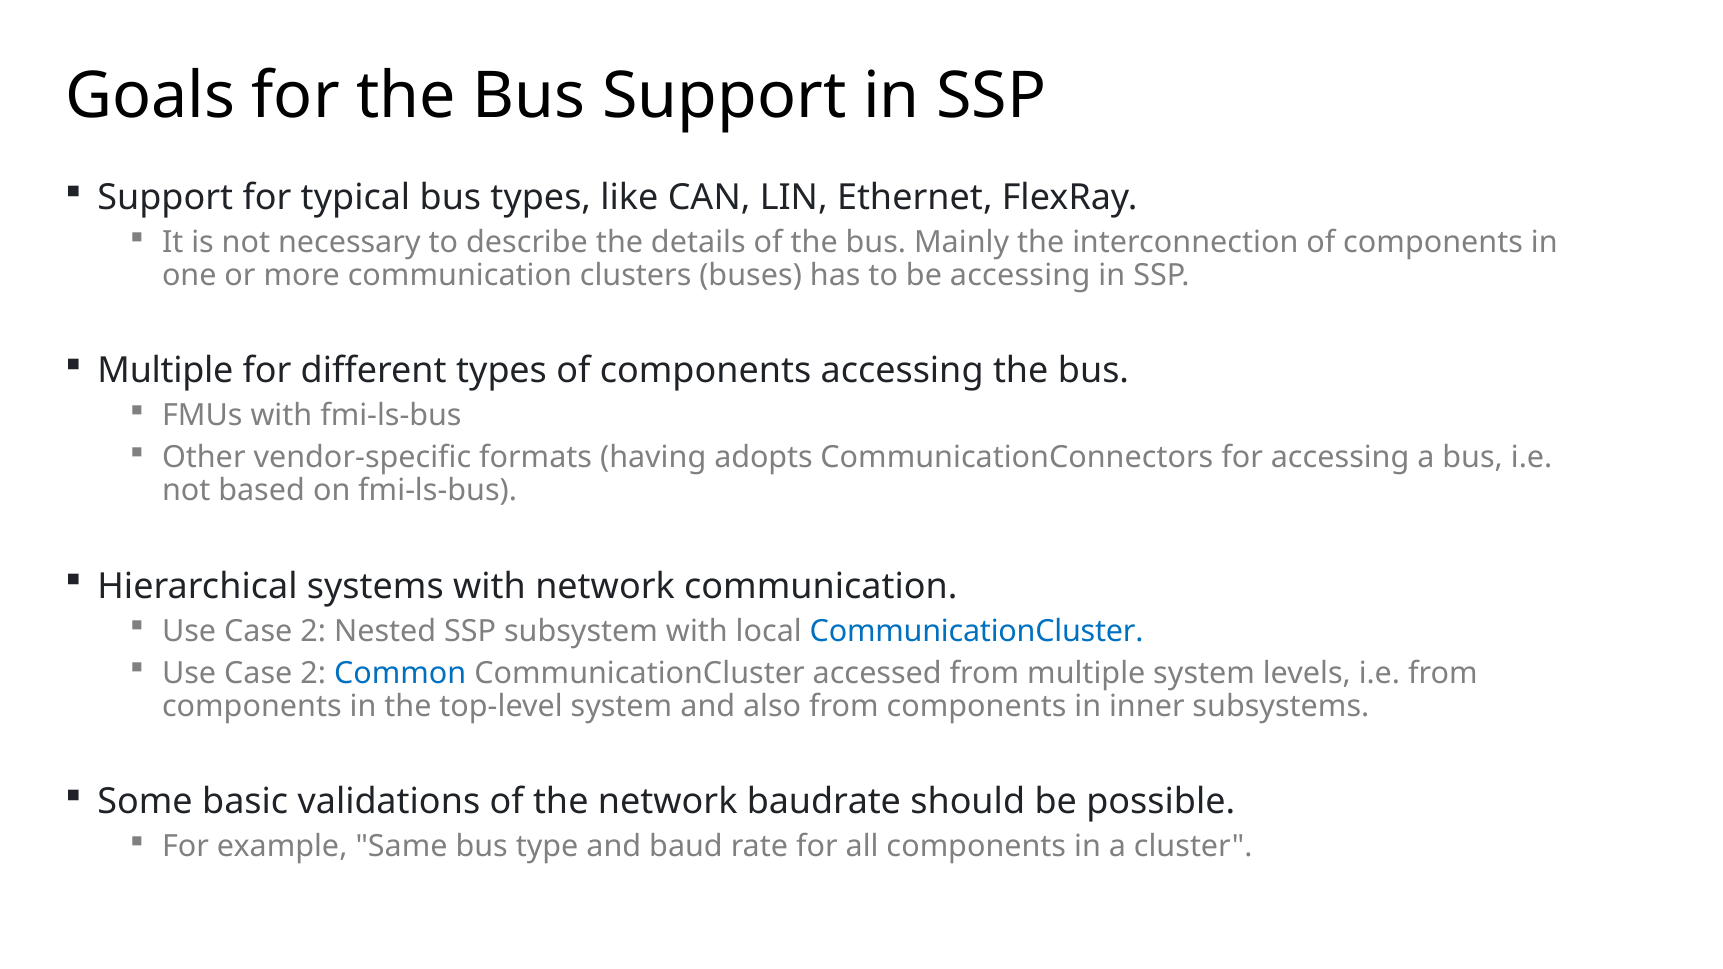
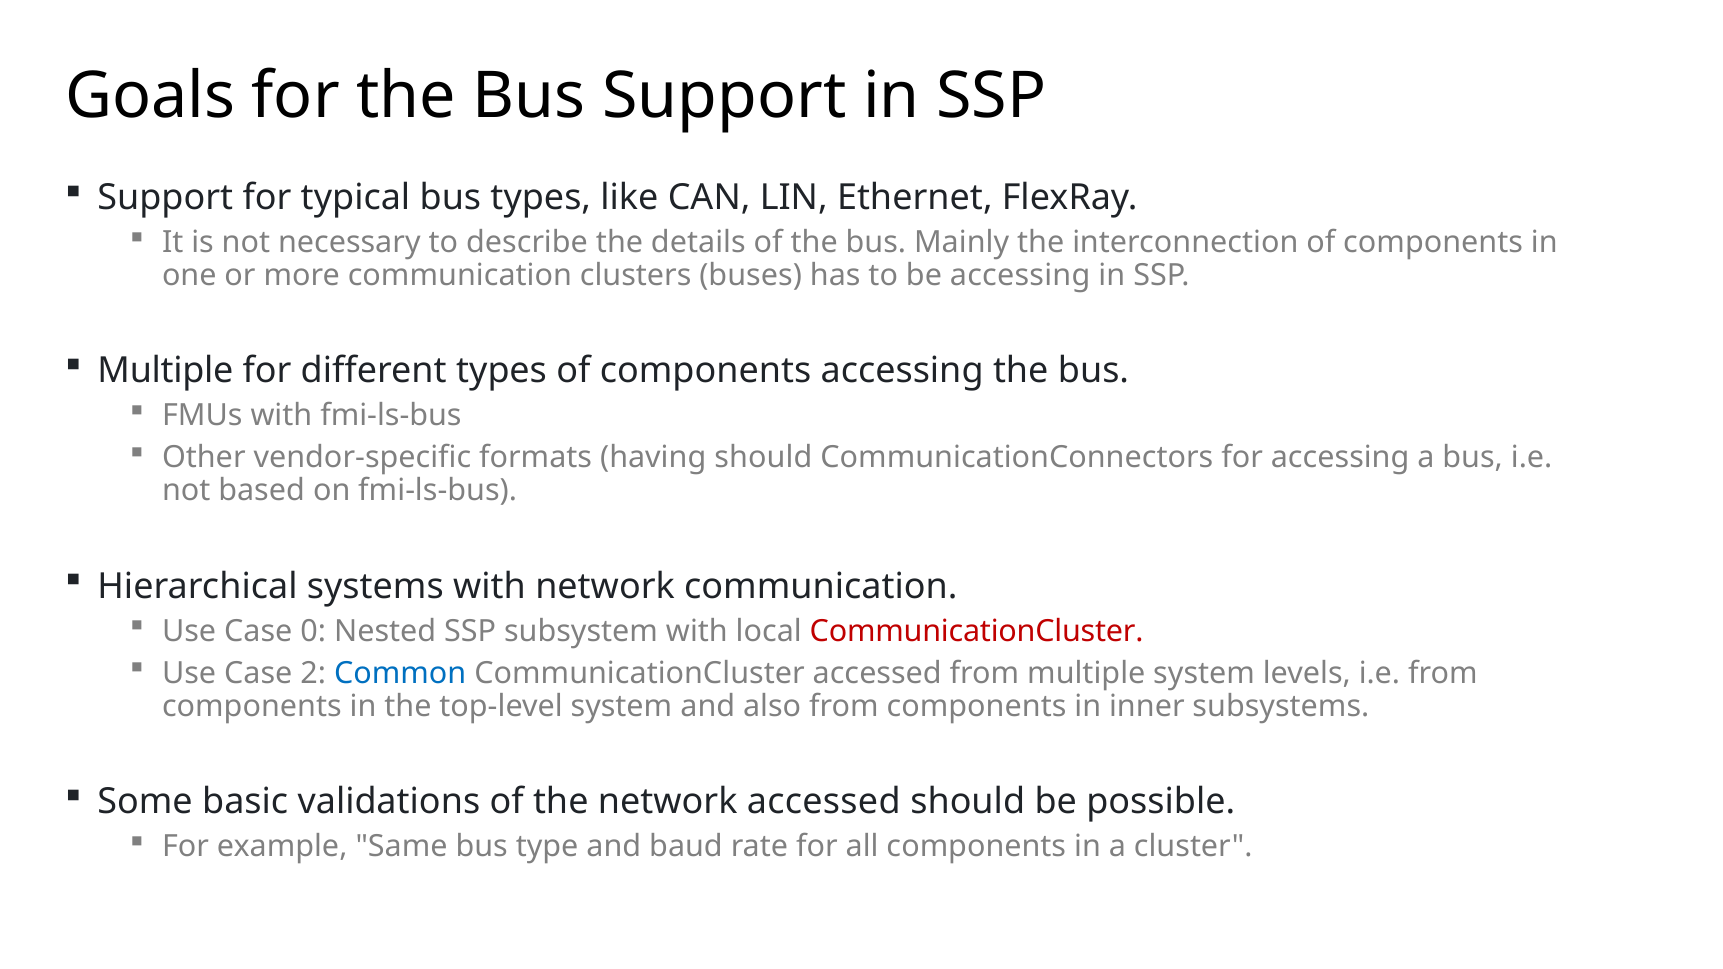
having adopts: adopts -> should
2 at (313, 631): 2 -> 0
CommunicationCluster at (977, 631) colour: blue -> red
network baudrate: baudrate -> accessed
